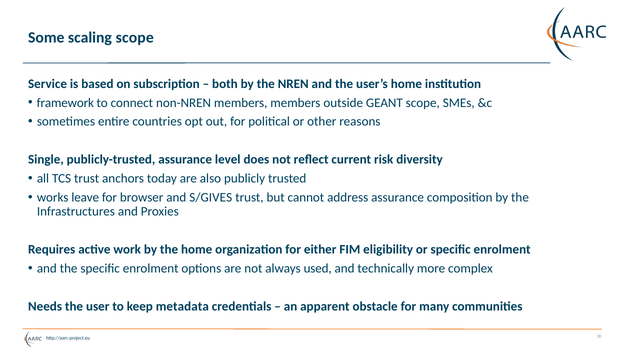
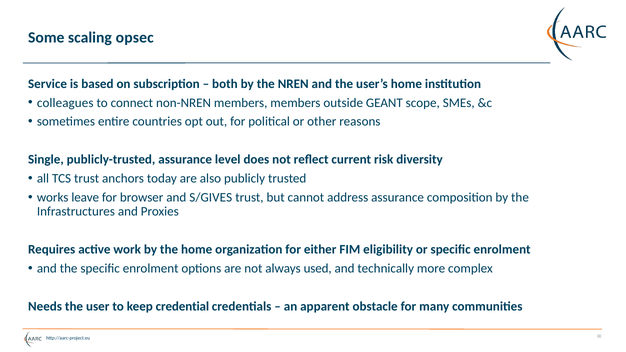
scaling scope: scope -> opsec
framework: framework -> colleagues
metadata: metadata -> credential
